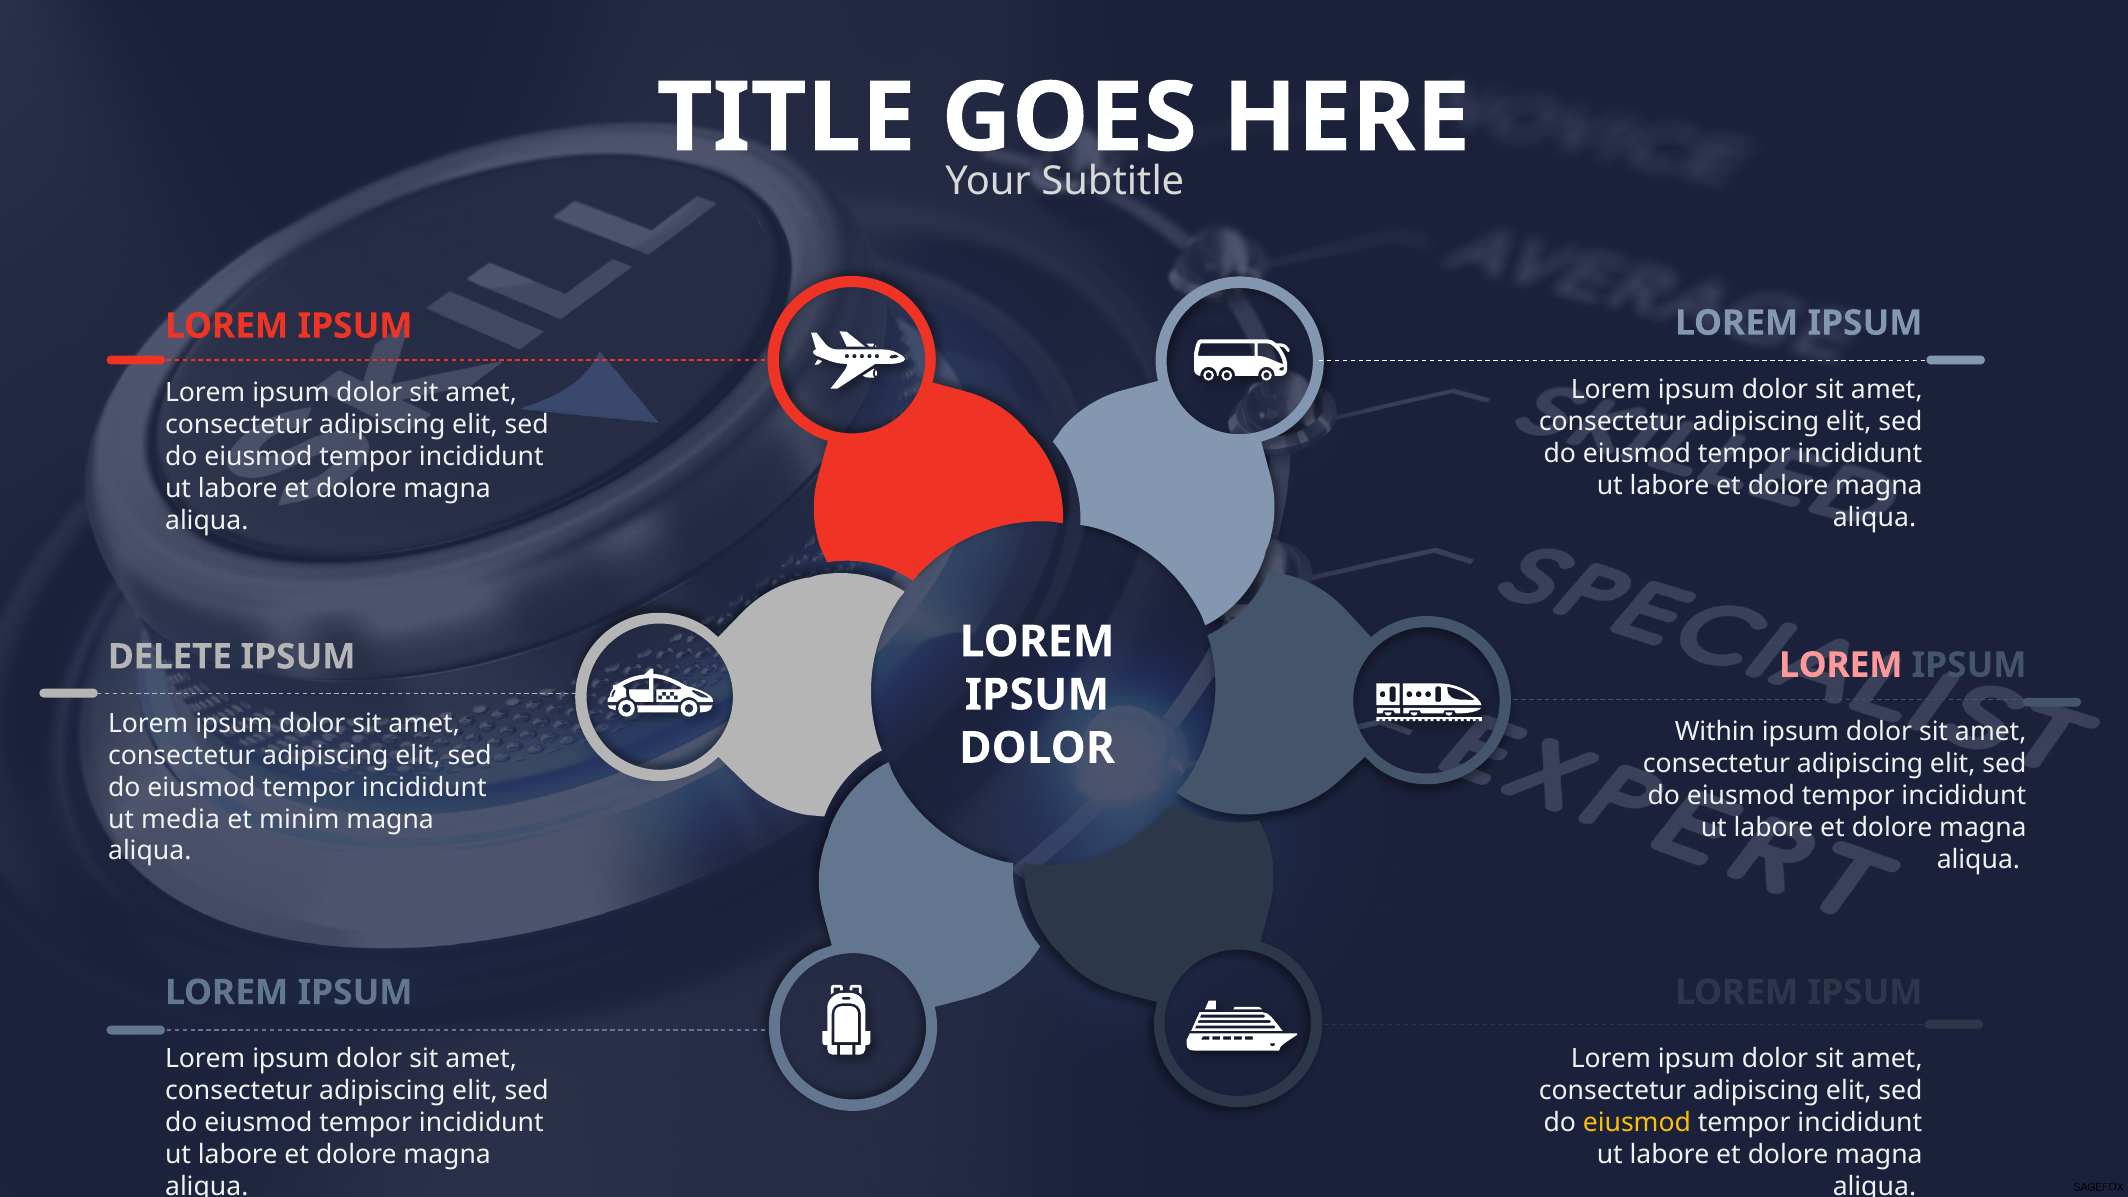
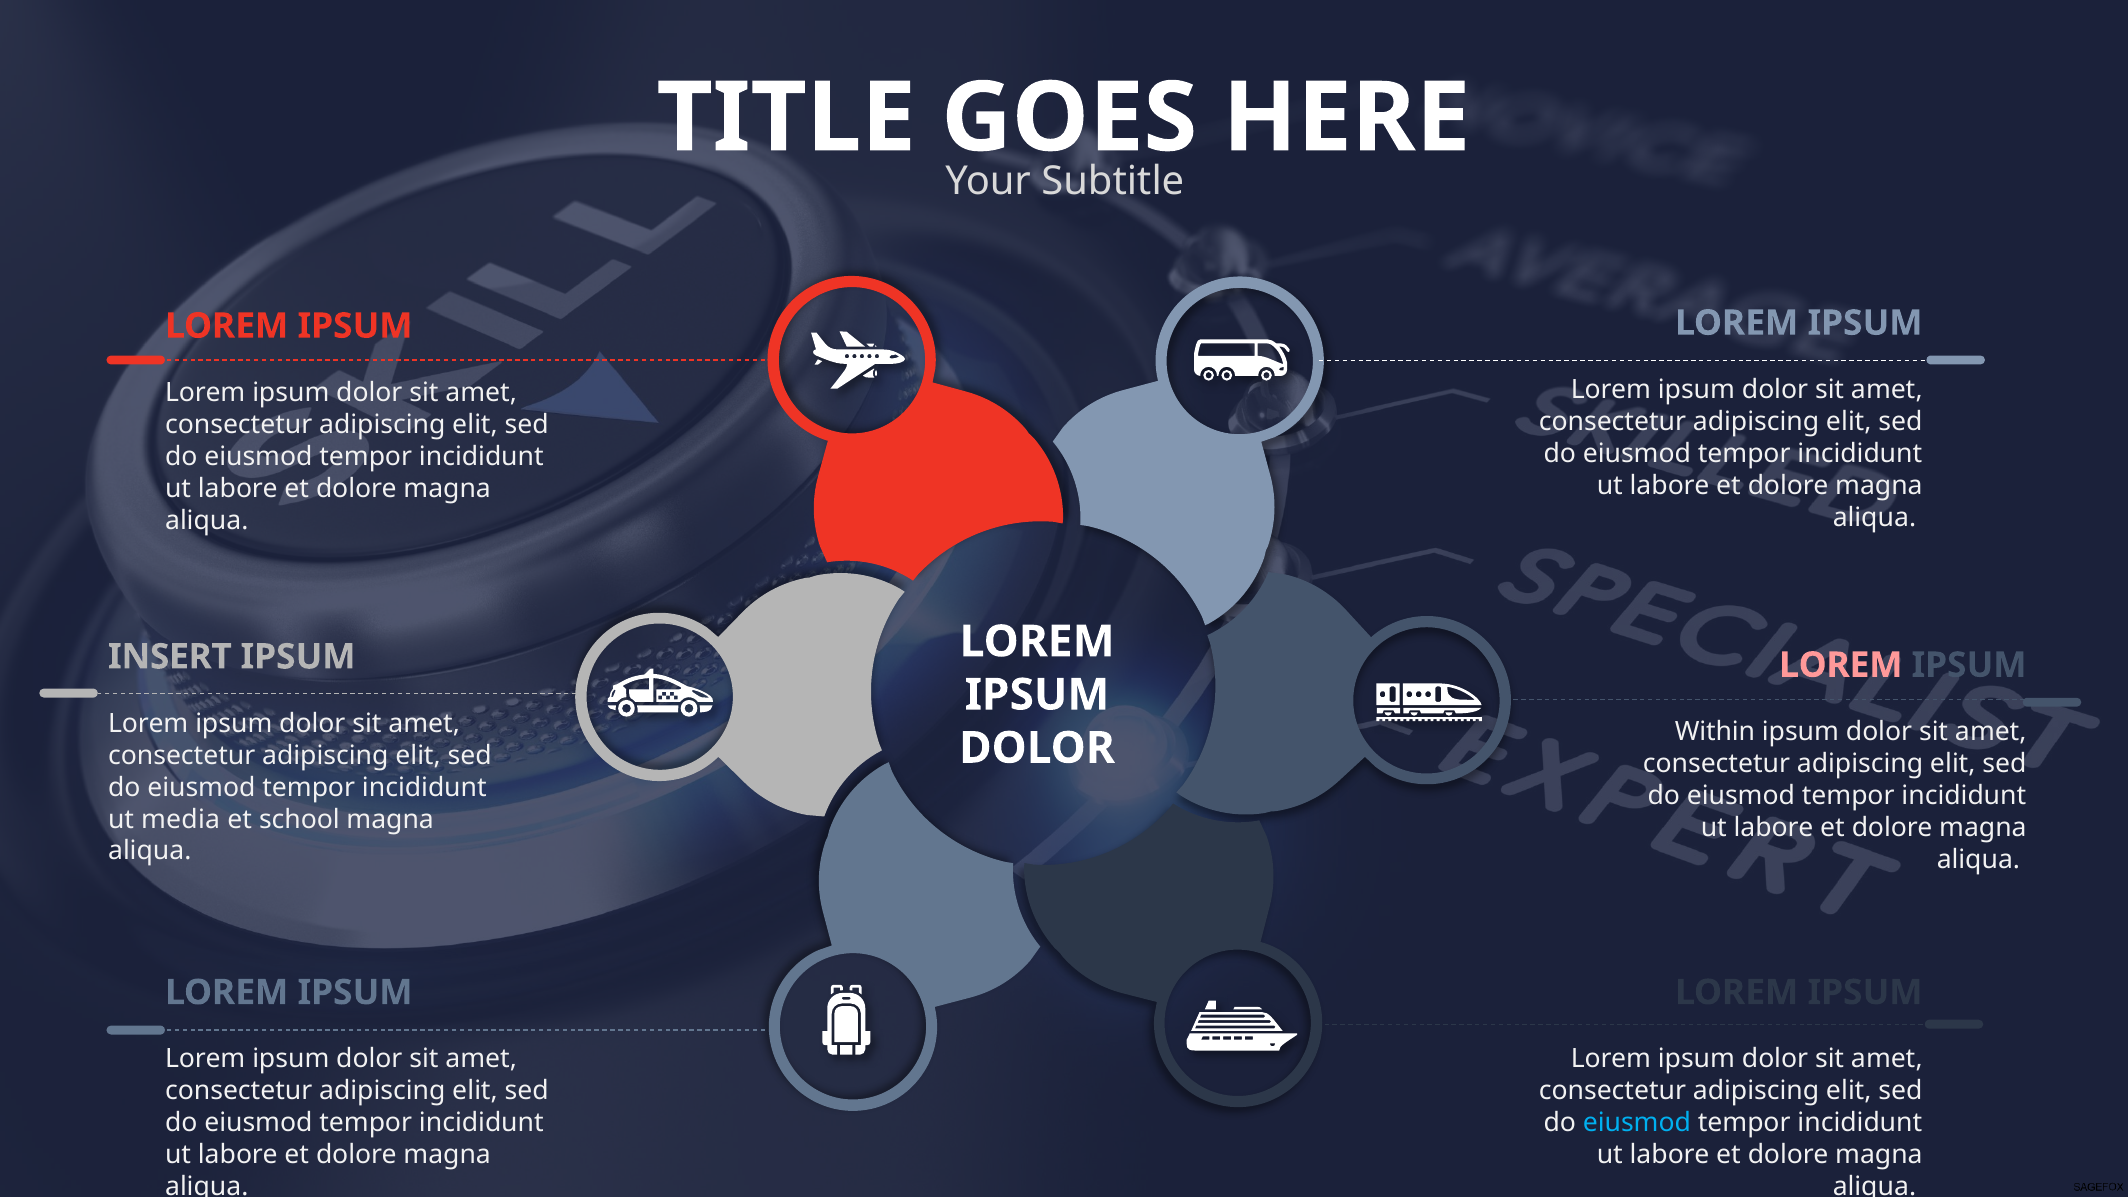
DELETE: DELETE -> INSERT
minim: minim -> school
eiusmod at (1637, 1123) colour: yellow -> light blue
